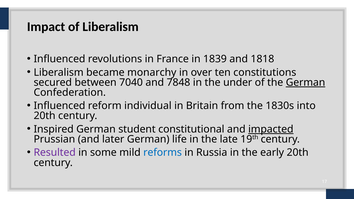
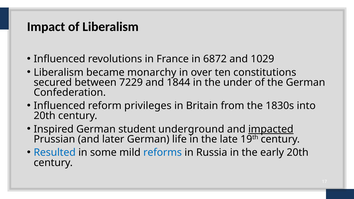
1839: 1839 -> 6872
1818: 1818 -> 1029
7040: 7040 -> 7229
7848: 7848 -> 1844
German at (306, 82) underline: present -> none
individual: individual -> privileges
constitutional: constitutional -> underground
Resulted colour: purple -> blue
